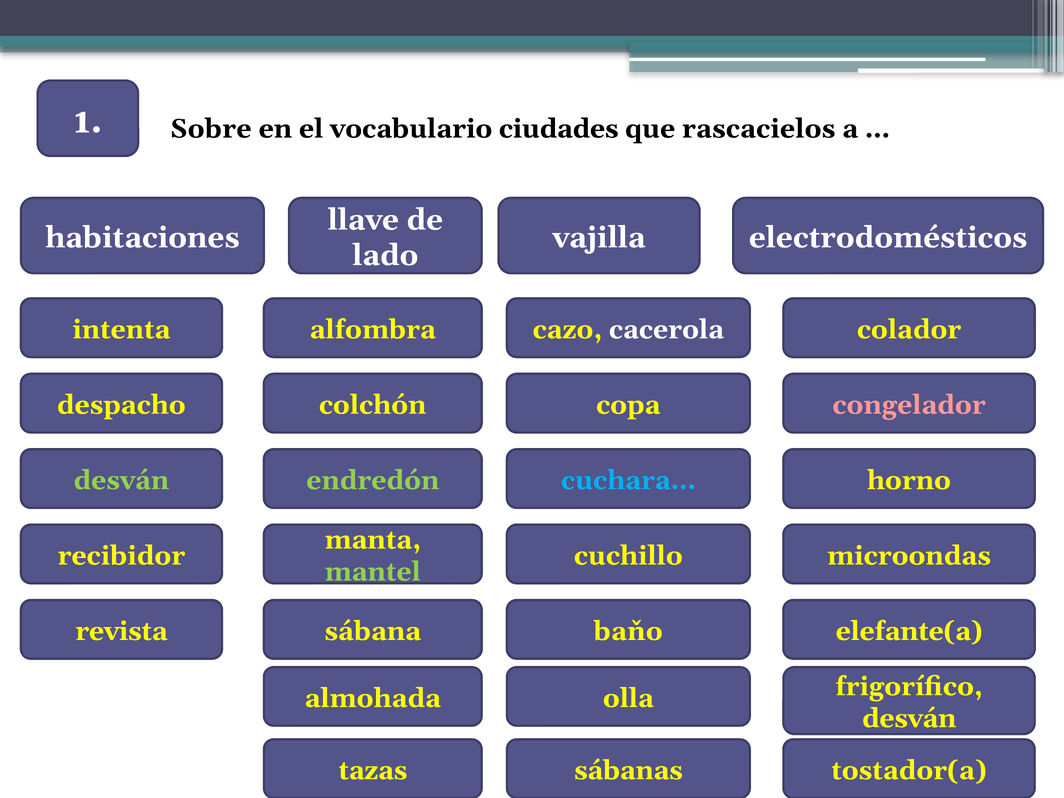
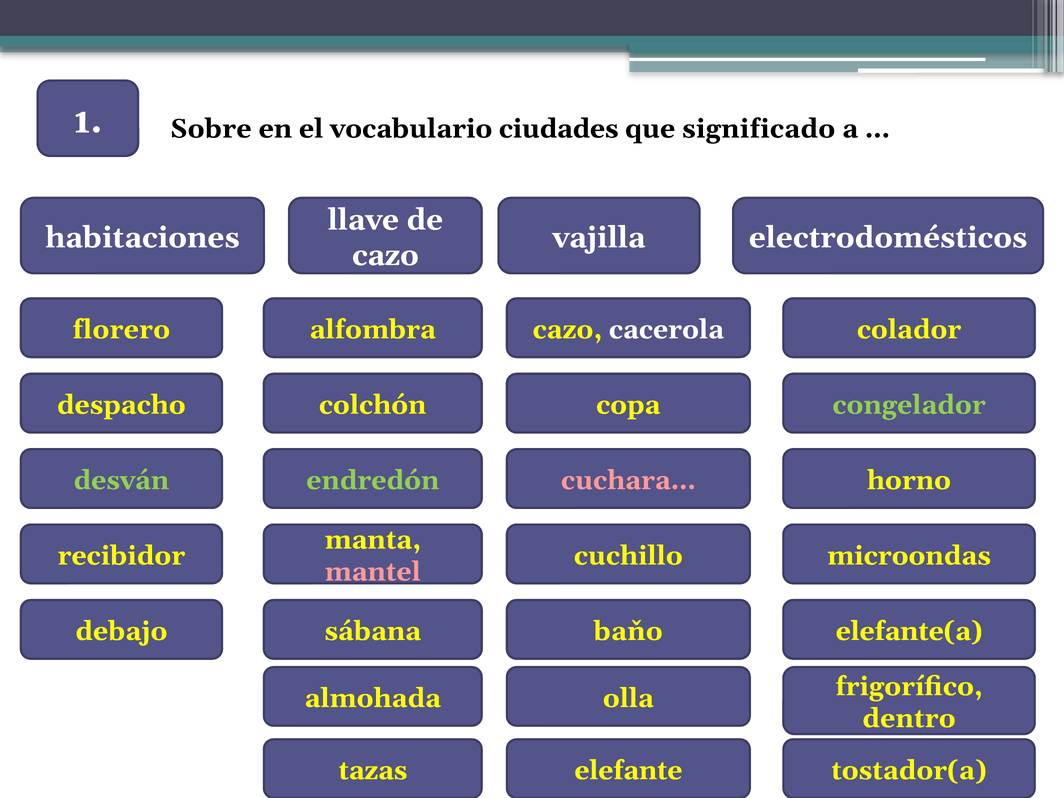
rascacielos: rascacielos -> significado
lado at (385, 255): lado -> cazo
intenta: intenta -> florero
congelador colour: pink -> light green
cuchara… colour: light blue -> pink
mantel colour: light green -> pink
revista: revista -> debajo
desván at (909, 718): desván -> dentro
sábanas: sábanas -> elefante
